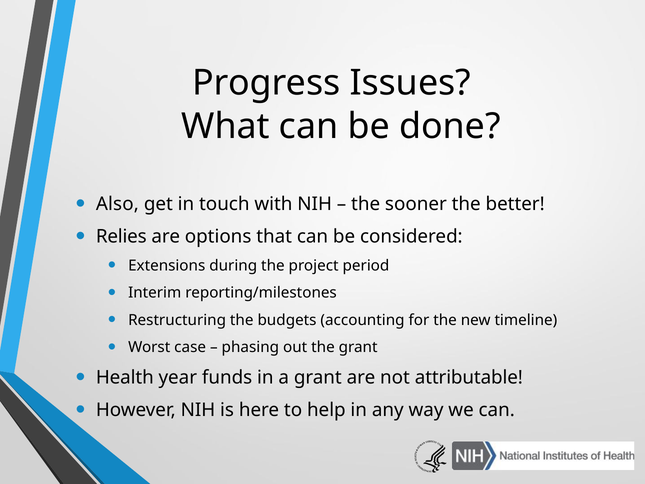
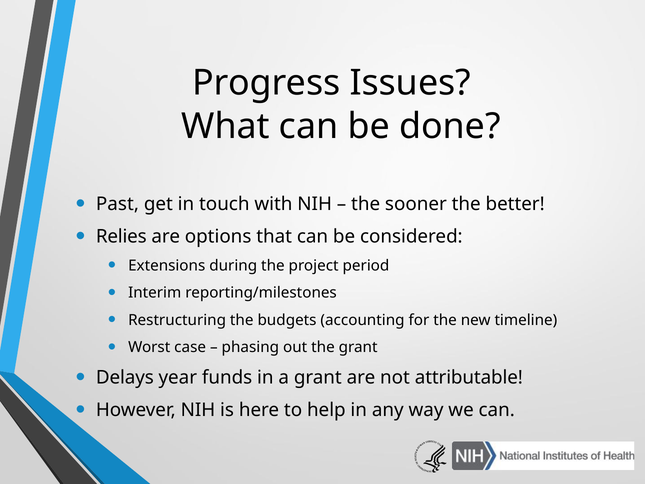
Also: Also -> Past
Health: Health -> Delays
